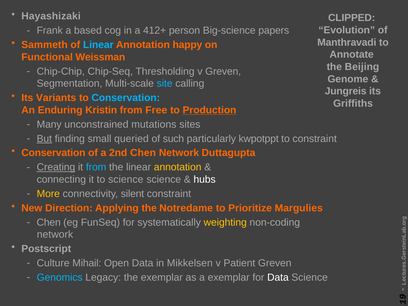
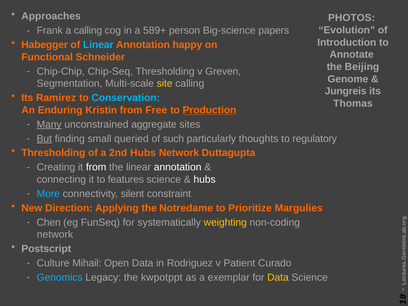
Hayashizaki: Hayashizaki -> Approaches
CLIPPED: CLIPPED -> PHOTOS
a based: based -> calling
412+: 412+ -> 589+
Manthravadi: Manthravadi -> Introduction
Sammeth: Sammeth -> Habegger
Weissman: Weissman -> Schneider
site colour: light blue -> yellow
Variants: Variants -> Ramirez
Griffiths: Griffiths -> Thomas
Many underline: none -> present
mutations: mutations -> aggregate
kwpotppt: kwpotppt -> thoughts
to constraint: constraint -> regulatory
Conservation at (53, 153): Conservation -> Thresholding
2nd Chen: Chen -> Hubs
Creating underline: present -> none
from at (96, 167) colour: light blue -> white
annotation at (178, 167) colour: yellow -> white
to science: science -> features
More colour: yellow -> light blue
Mikkelsen: Mikkelsen -> Rodriguez
Patient Greven: Greven -> Curado
the exemplar: exemplar -> kwpotppt
Data at (278, 277) colour: white -> yellow
